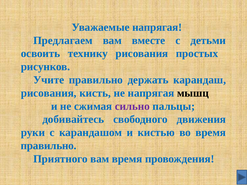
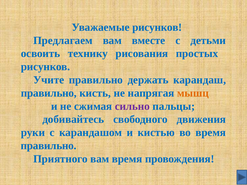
Уважаемые напрягая: напрягая -> рисунков
рисования at (49, 93): рисования -> правильно
мышц colour: black -> orange
